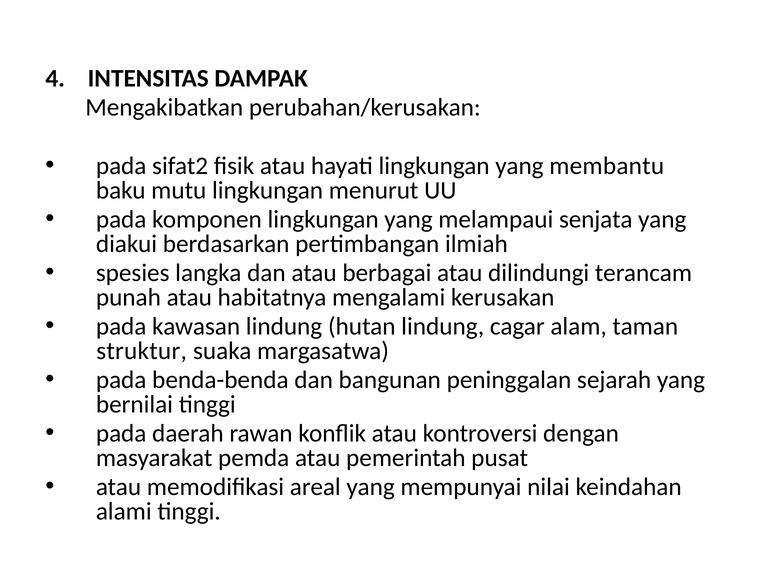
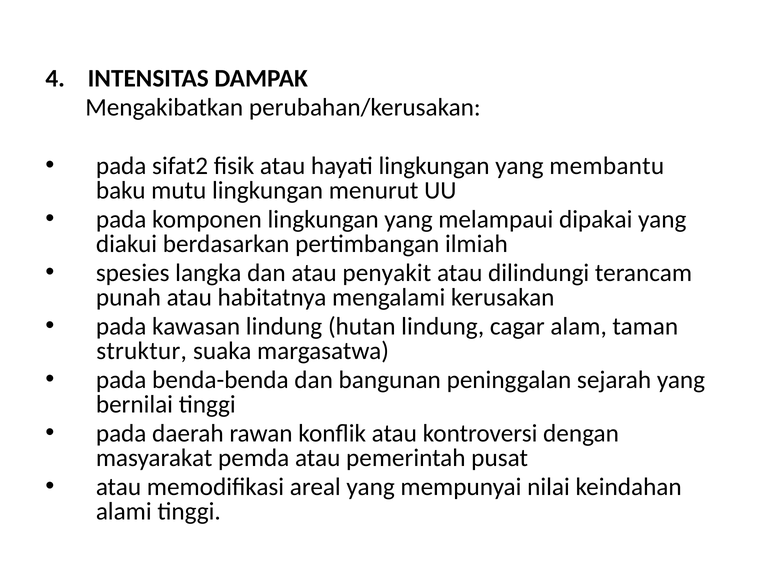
senjata: senjata -> dipakai
berbagai: berbagai -> penyakit
